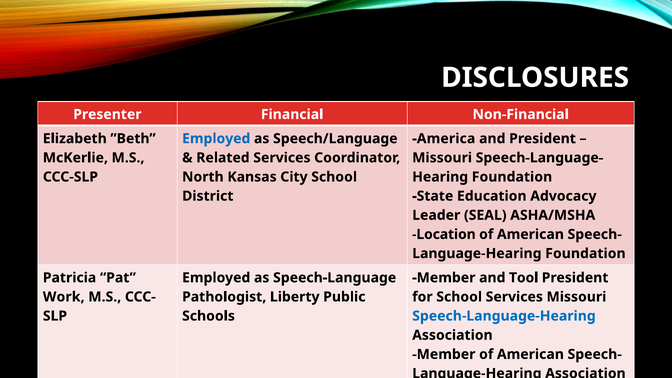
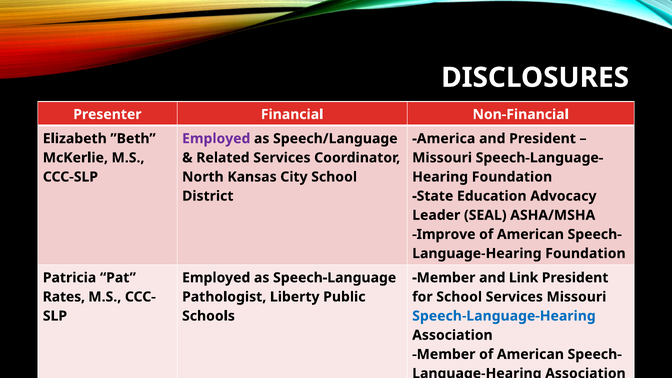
Employed at (216, 139) colour: blue -> purple
Location: Location -> Improve
Tool: Tool -> Link
Work: Work -> Rates
